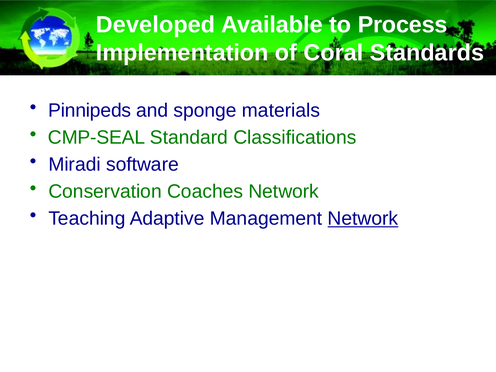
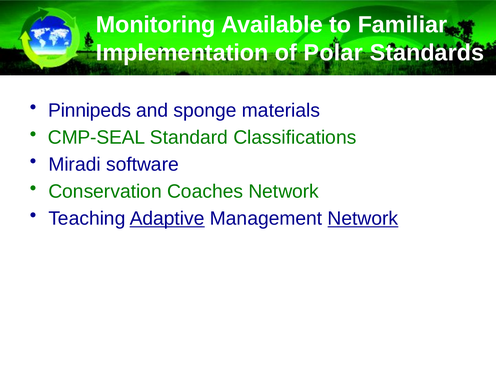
Developed: Developed -> Monitoring
Process: Process -> Familiar
Coral: Coral -> Polar
Adaptive underline: none -> present
